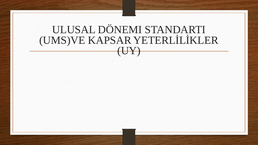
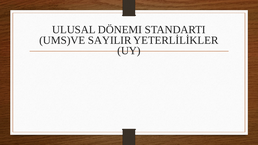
KAPSAR: KAPSAR -> SAYILIR
